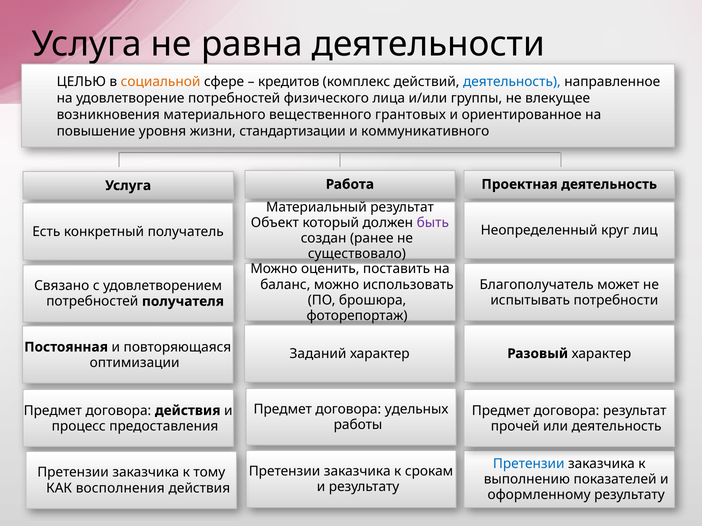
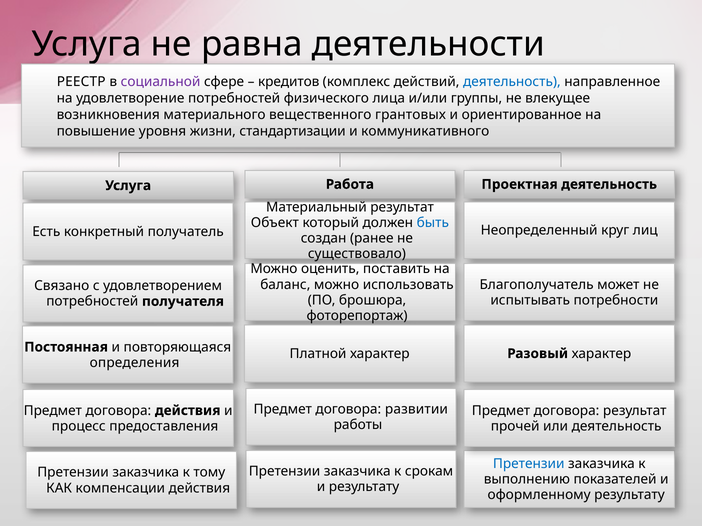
ЦЕЛЬЮ: ЦЕЛЬЮ -> РЕЕСТР
социальной colour: orange -> purple
быть colour: purple -> blue
Заданий: Заданий -> Платной
оптимизации: оптимизации -> определения
удельных: удельных -> развитии
восполнения: восполнения -> компенсации
